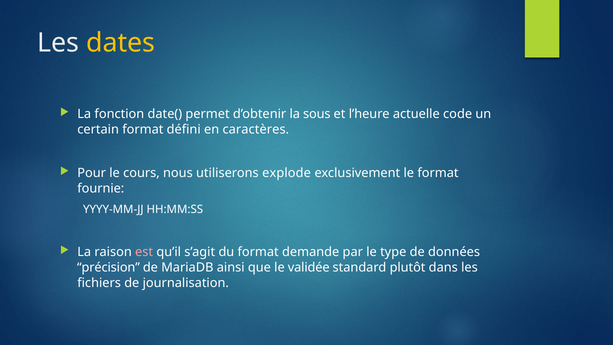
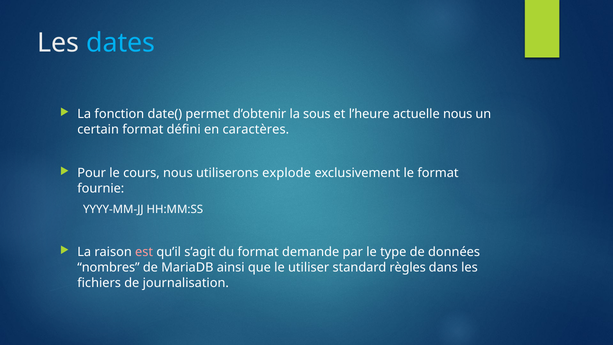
dates colour: yellow -> light blue
actuelle code: code -> nous
précision: précision -> nombres
validée: validée -> utiliser
plutôt: plutôt -> règles
